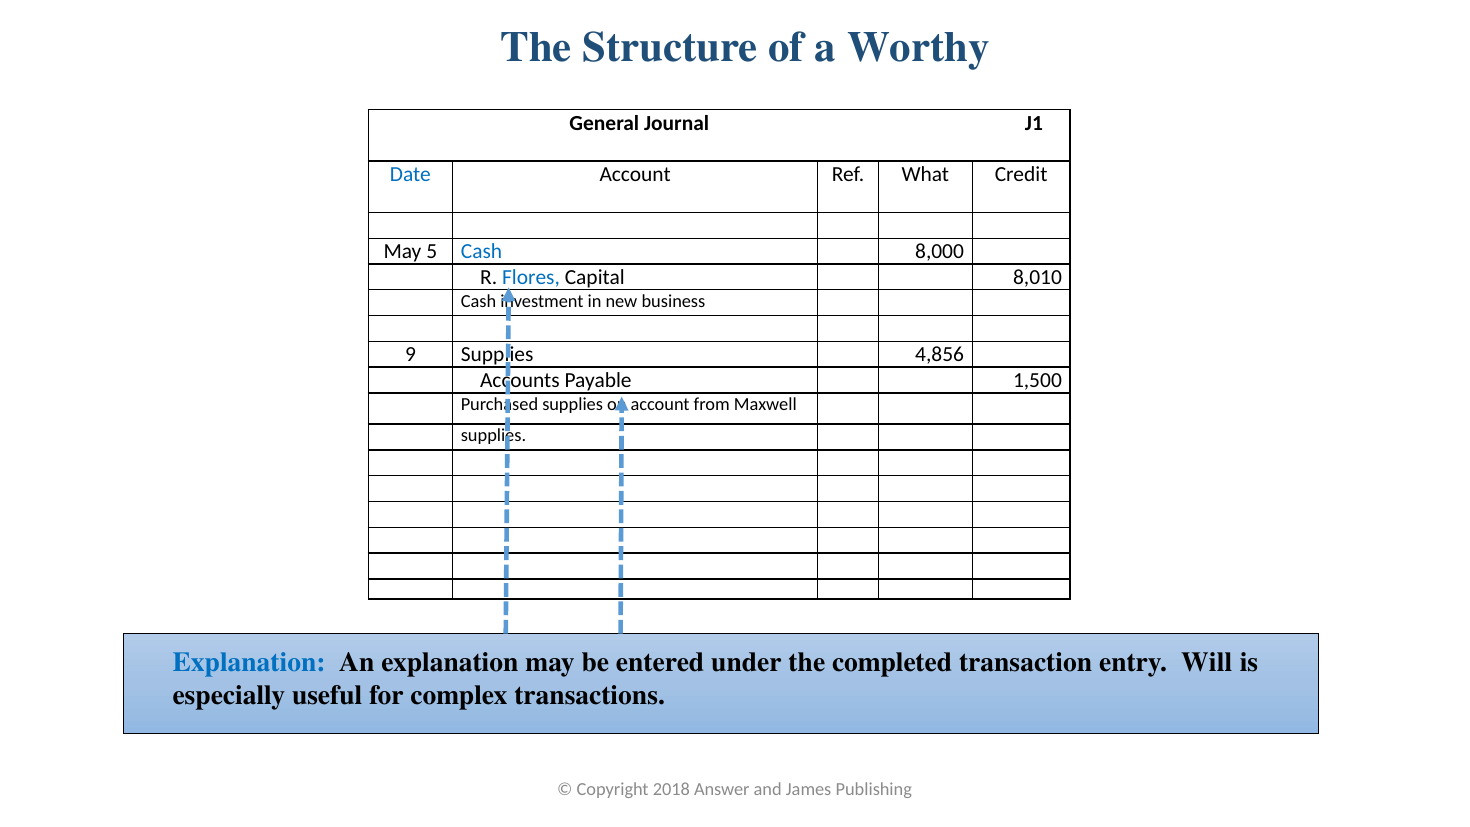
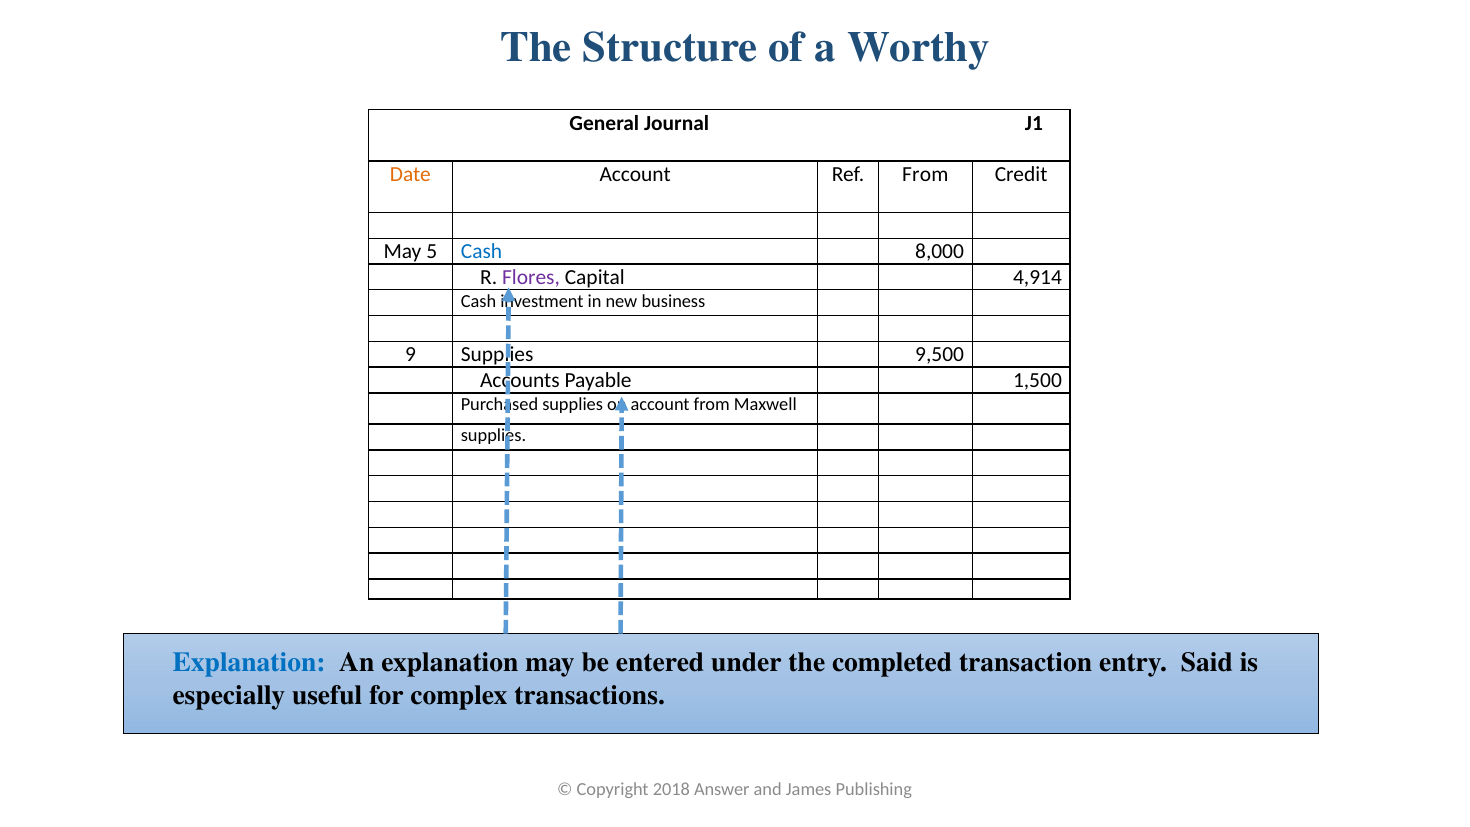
Date colour: blue -> orange
Ref What: What -> From
Flores colour: blue -> purple
8,010: 8,010 -> 4,914
4,856: 4,856 -> 9,500
Will: Will -> Said
